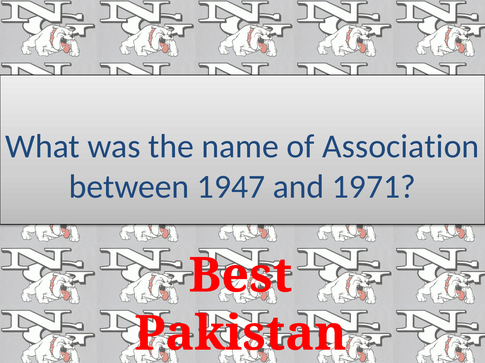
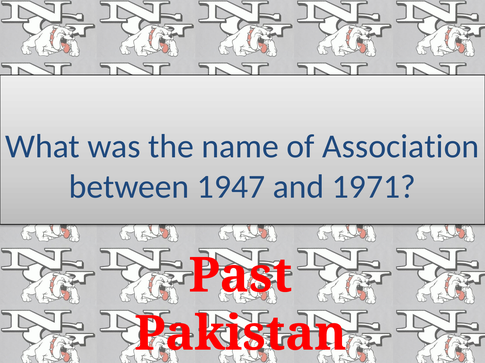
Best: Best -> Past
